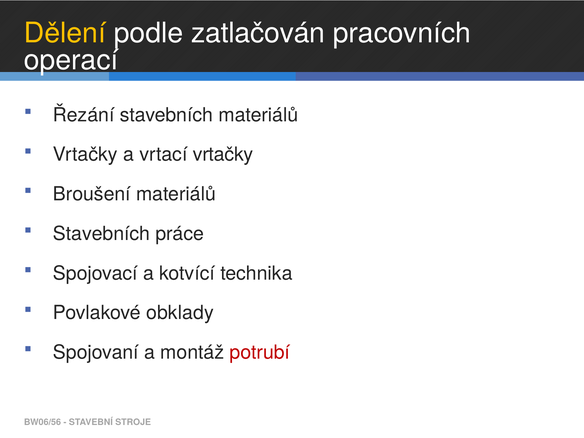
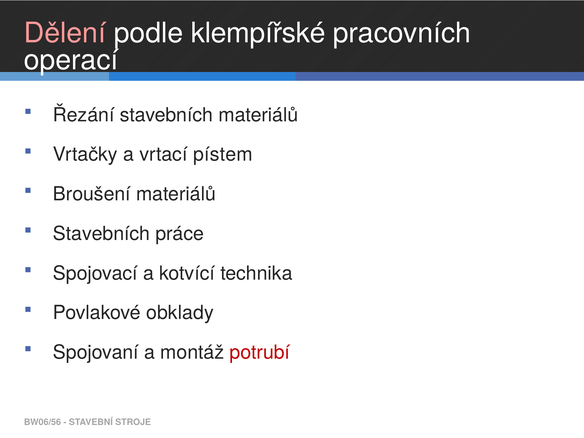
Dělení colour: yellow -> pink
zatlačován: zatlačován -> klempířské
vrtací vrtačky: vrtačky -> pístem
